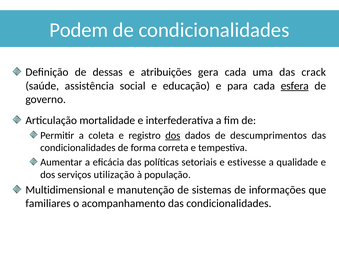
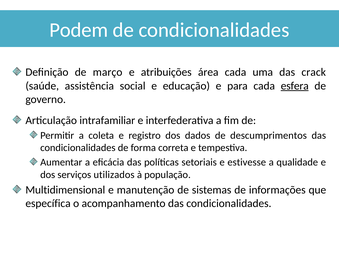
dessas: dessas -> março
gera: gera -> área
mortalidade: mortalidade -> intrafamiliar
dos at (173, 136) underline: present -> none
utilização: utilização -> utilizados
familiares: familiares -> específica
